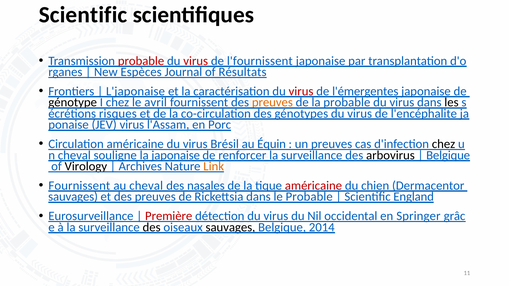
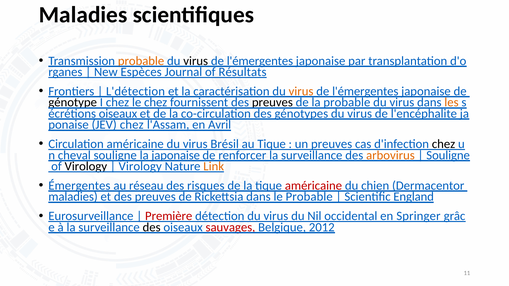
Scientific at (83, 15): Scientific -> Maladies
probable at (141, 61) colour: red -> orange
virus at (196, 61) colour: red -> black
l'fournissent at (260, 61): l'fournissent -> l'émergentes
L'japonaise: L'japonaise -> L'détection
virus at (301, 91) colour: red -> orange
le avril: avril -> chez
preuves at (272, 103) colour: orange -> black
les colour: black -> orange
risques at (118, 114): risques -> oiseaux
JEV virus: virus -> chez
Porc: Porc -> Avril
au Équin: Équin -> Tique
arbovirus colour: black -> orange
Belgique at (448, 155): Belgique -> Souligne
Archives at (140, 167): Archives -> Virology
Fournissent at (79, 186): Fournissent -> Émergentes
au cheval: cheval -> réseau
nasales: nasales -> risques
sauvages at (73, 197): sauvages -> maladies
sauvages at (230, 227) colour: black -> red
2014: 2014 -> 2012
